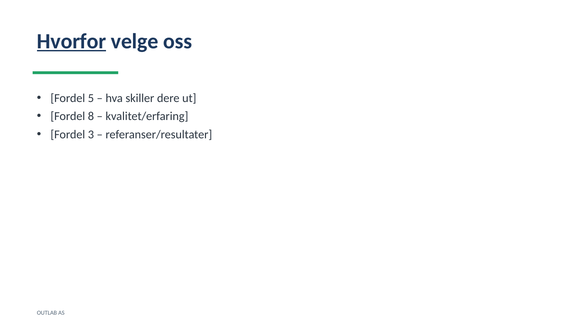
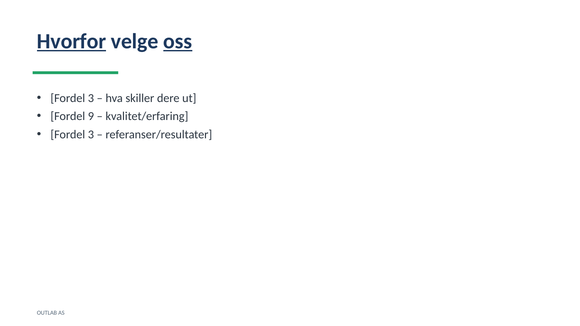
oss underline: none -> present
5 at (91, 98): 5 -> 3
8: 8 -> 9
